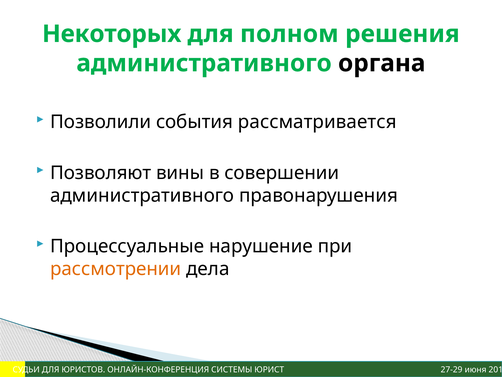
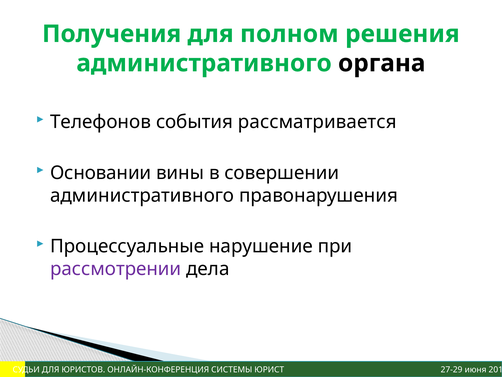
Некоторых: Некоторых -> Получения
Позволили: Позволили -> Телефонов
Позволяют: Позволяют -> Основании
рассмотрении colour: orange -> purple
